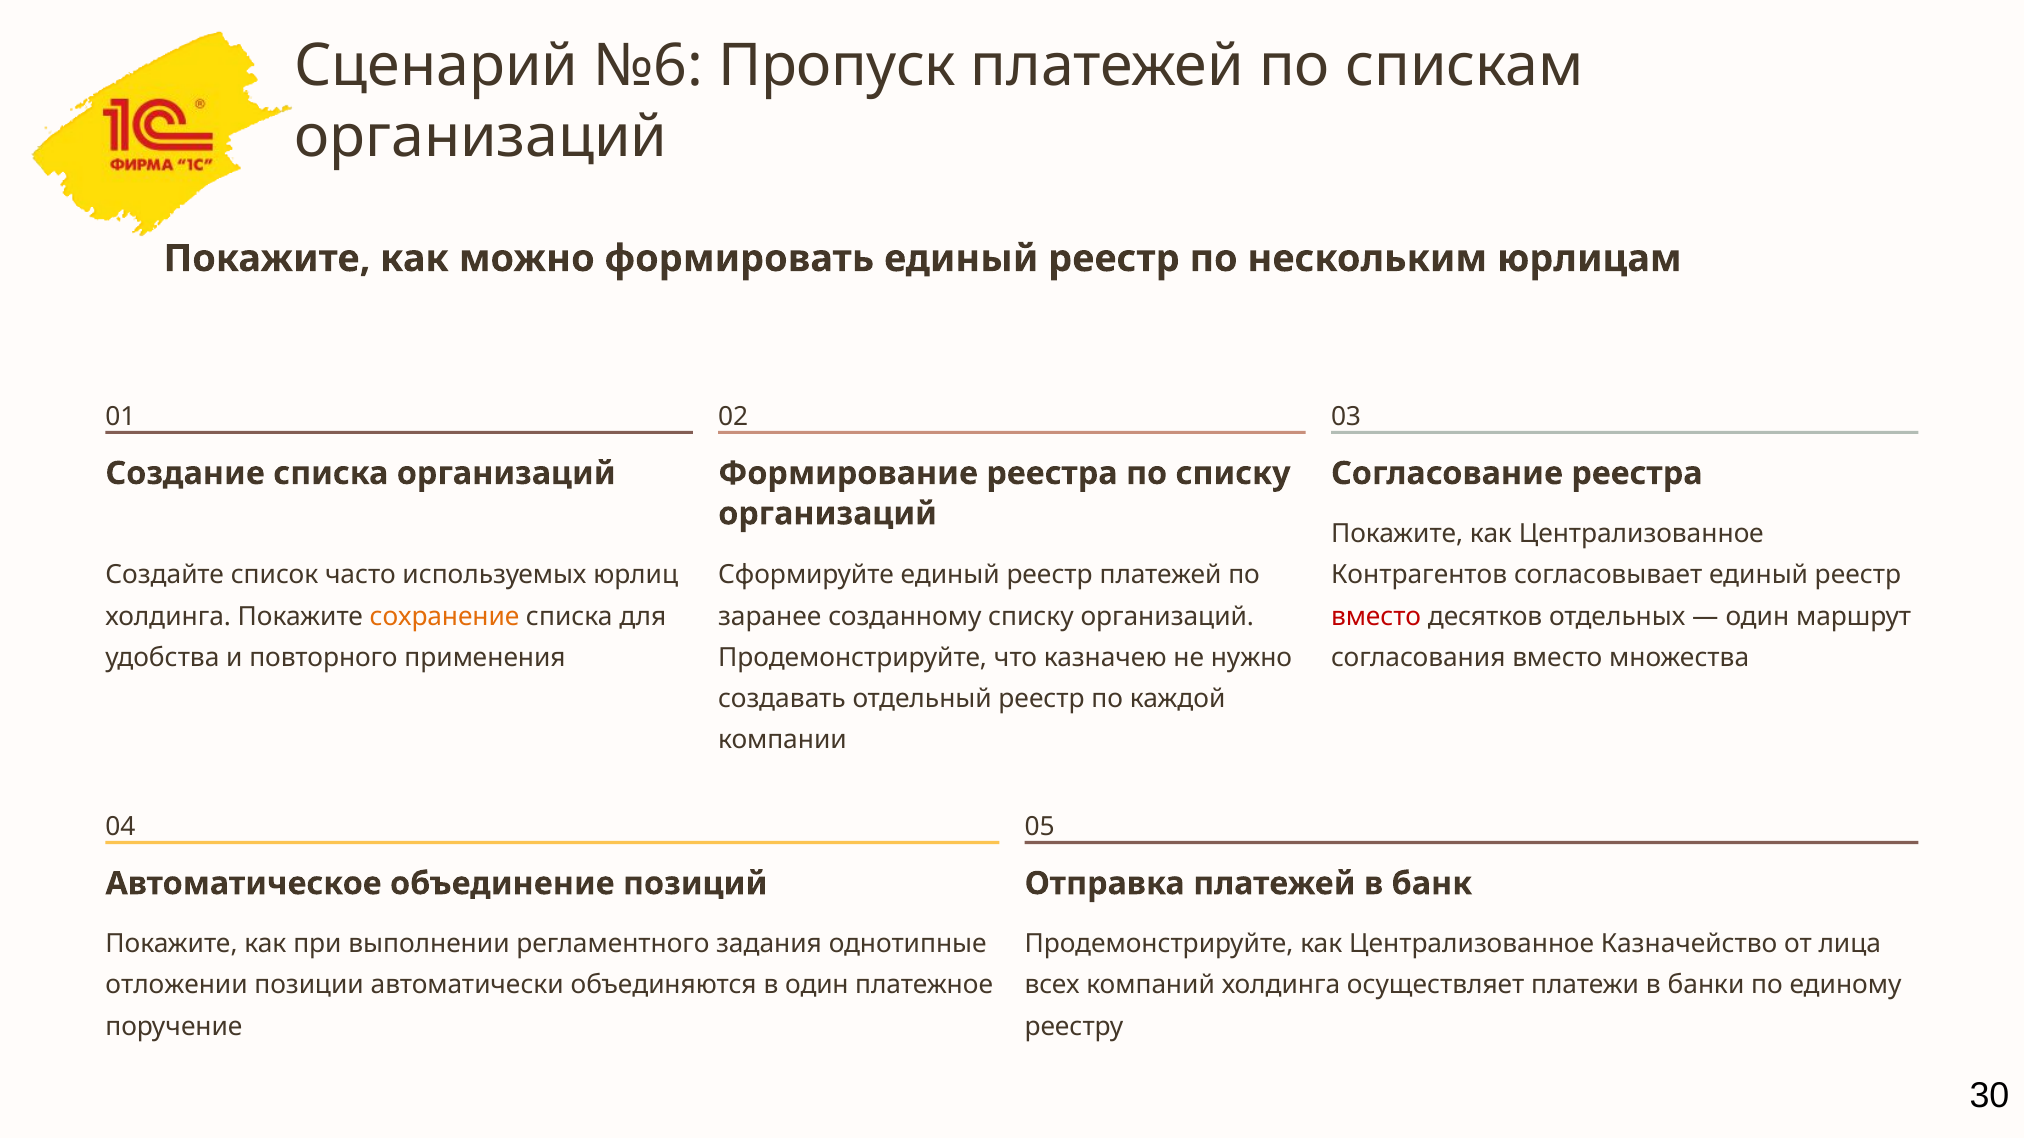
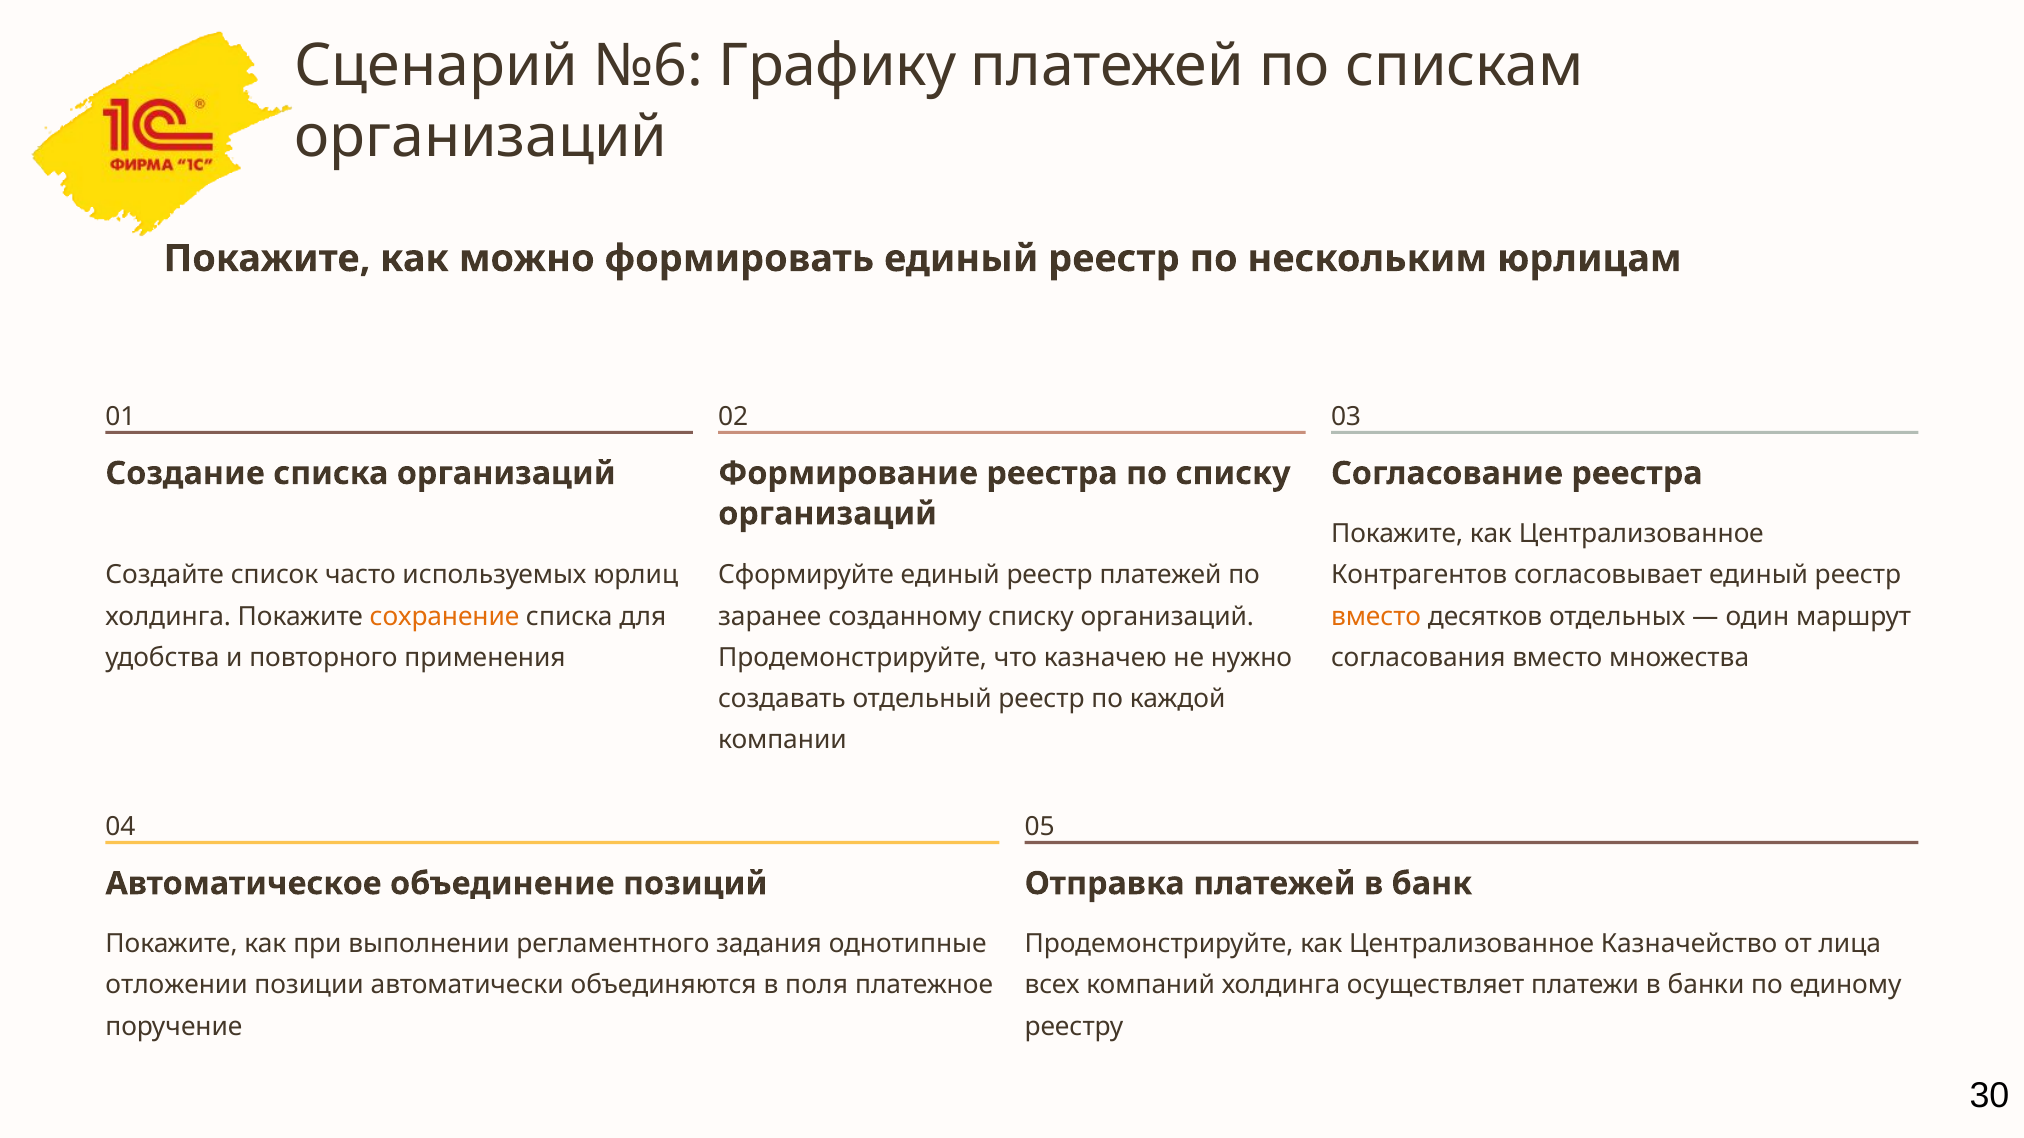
Пропуск: Пропуск -> Графику
вместо at (1376, 617) colour: red -> orange
в один: один -> поля
